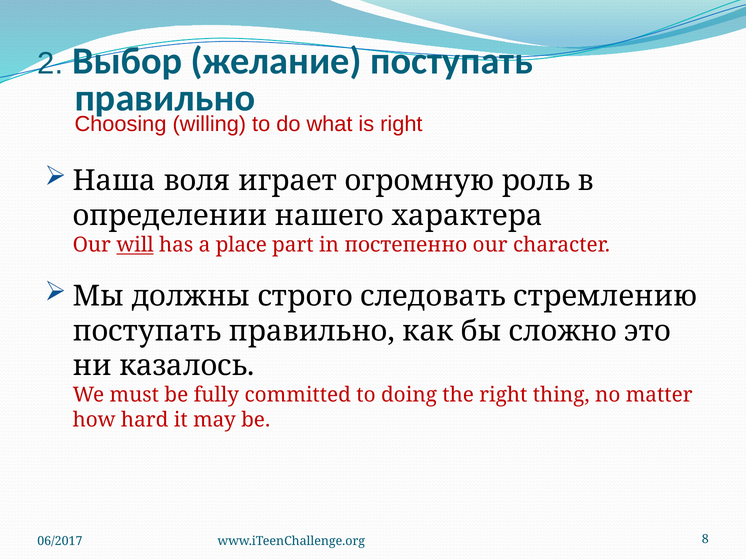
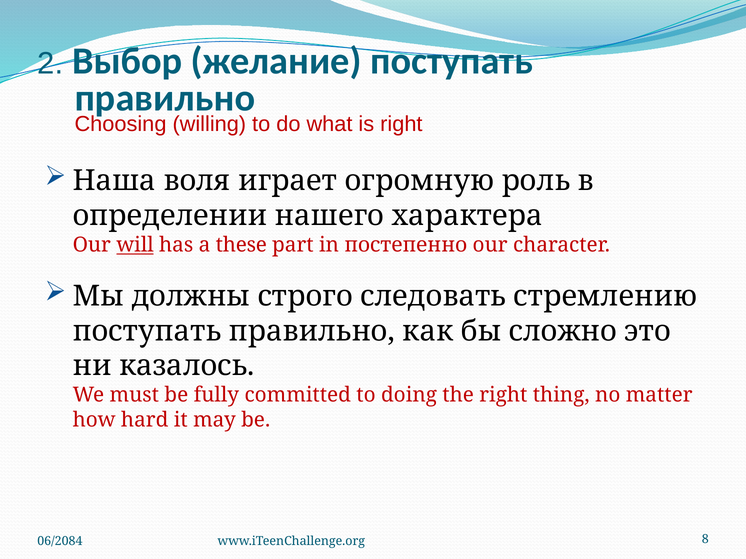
place: place -> these
06/2017: 06/2017 -> 06/2084
